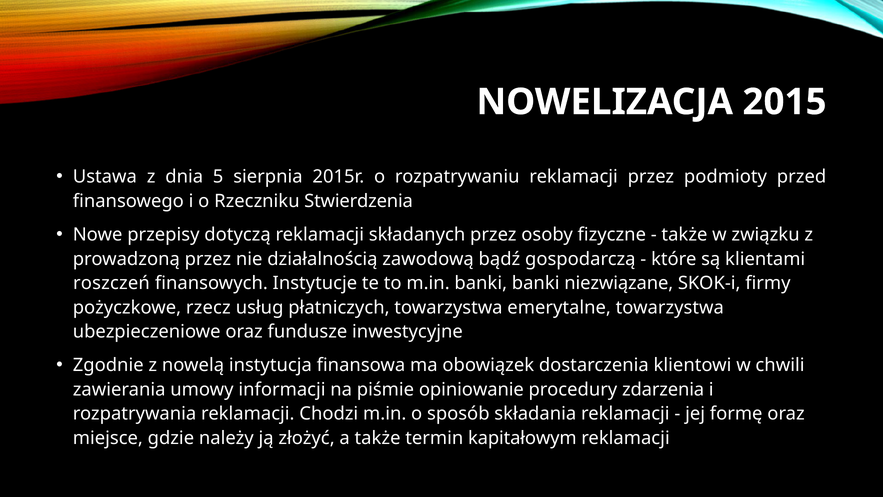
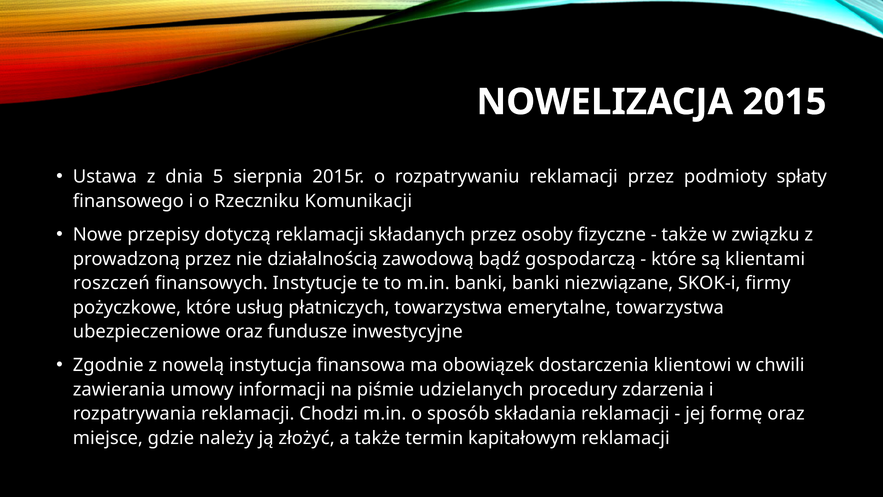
przed: przed -> spłaty
Stwierdzenia: Stwierdzenia -> Komunikacji
pożyczkowe rzecz: rzecz -> które
opiniowanie: opiniowanie -> udzielanych
